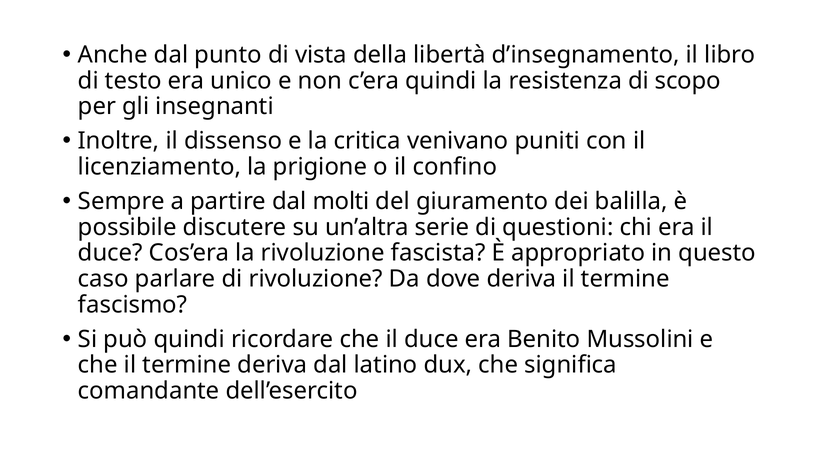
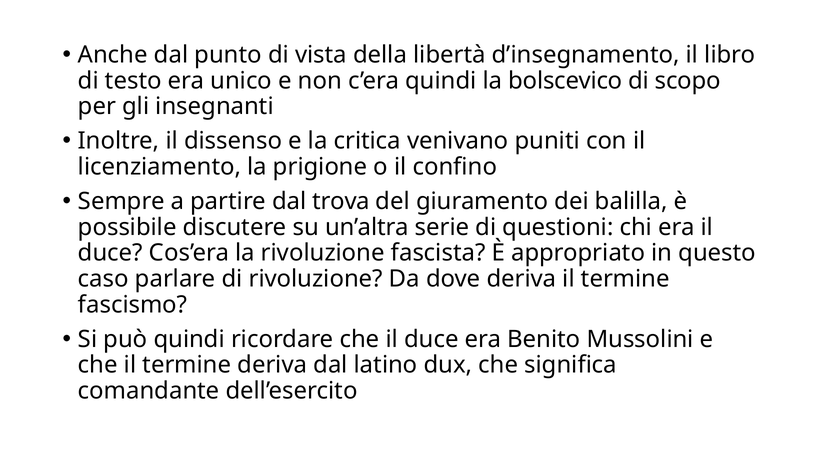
resistenza: resistenza -> bolscevico
molti: molti -> trova
